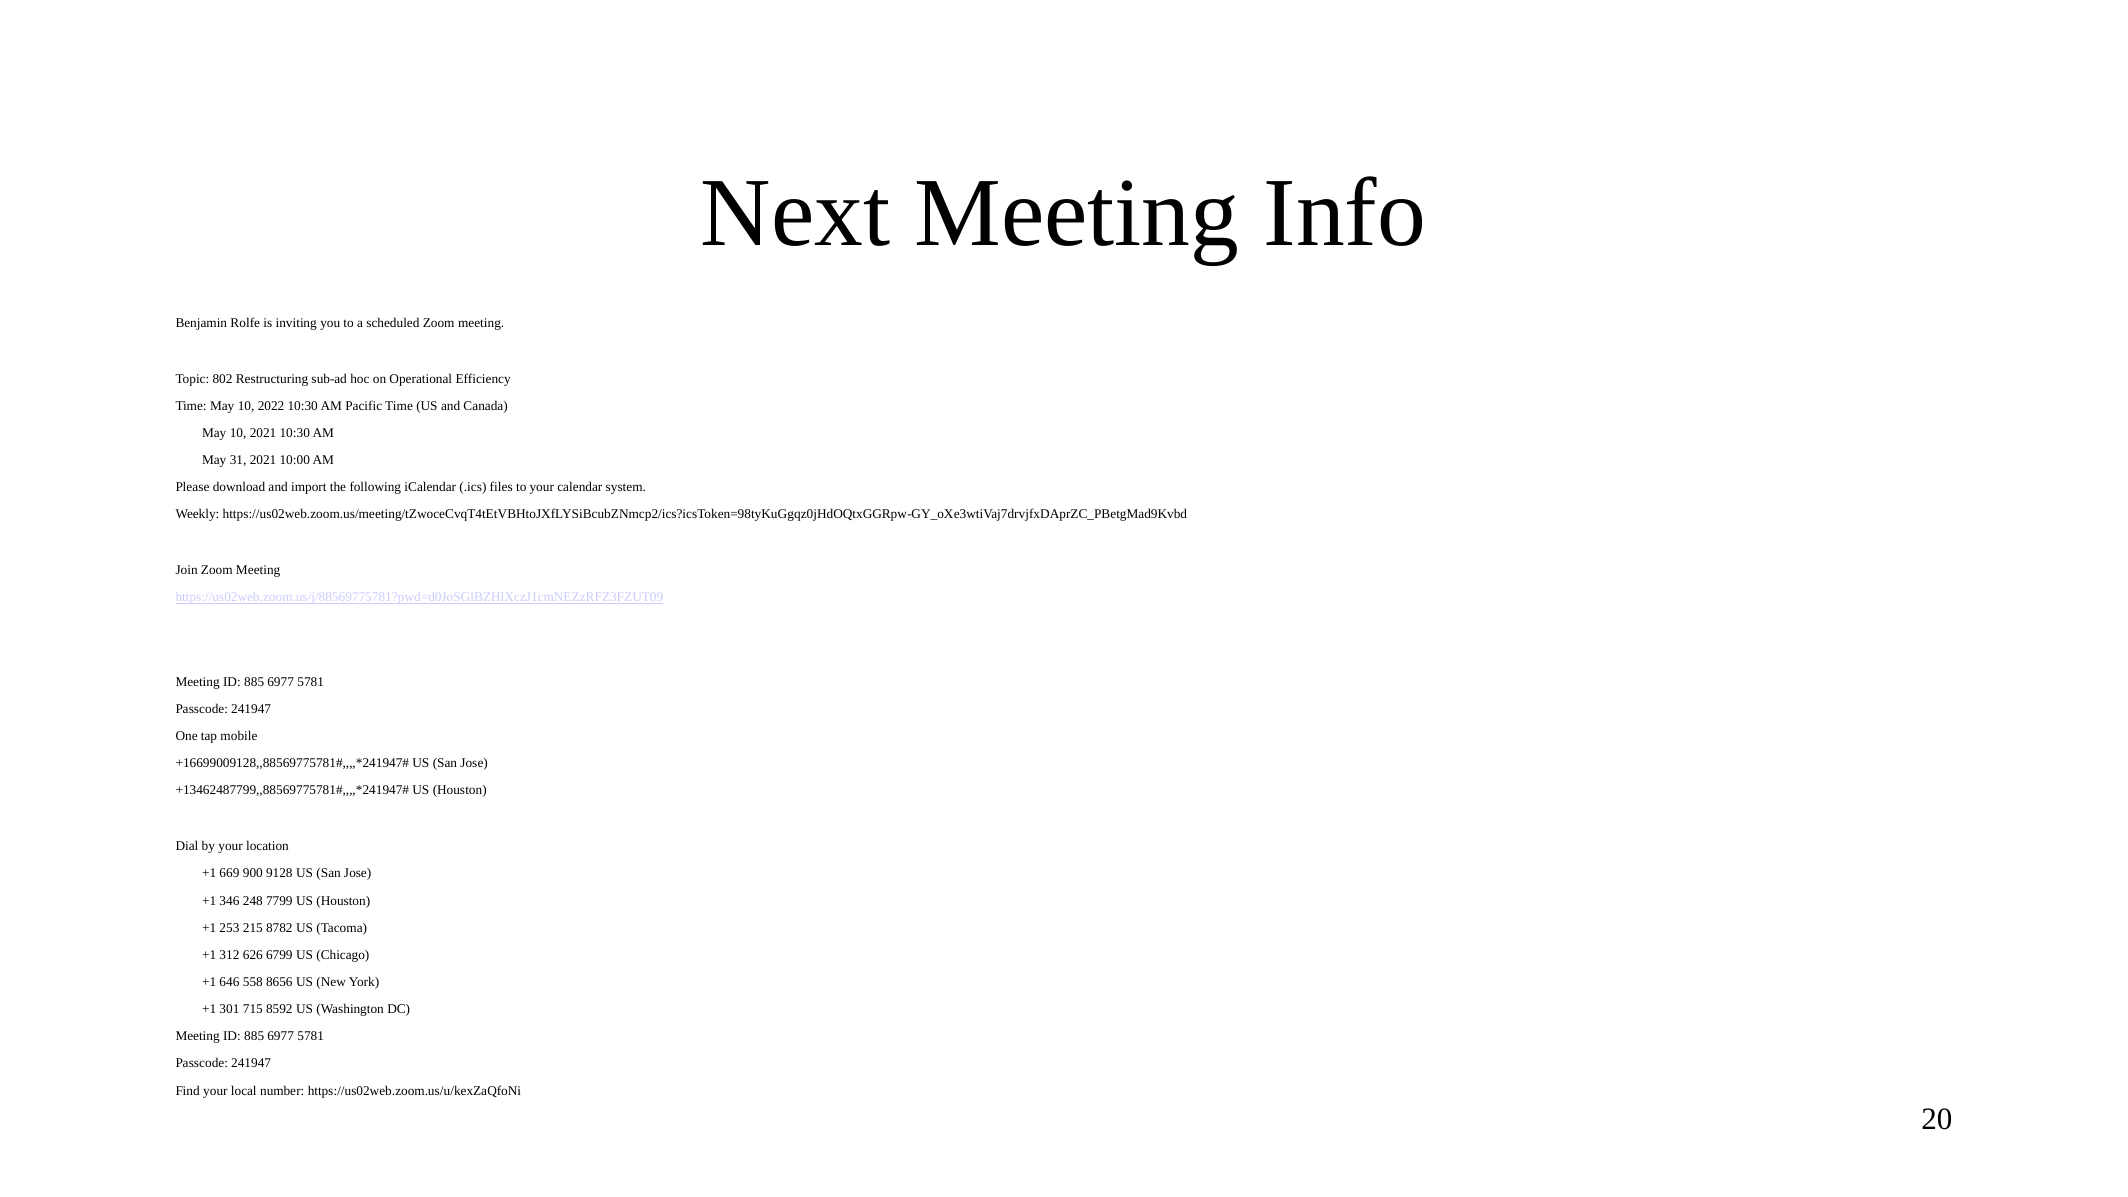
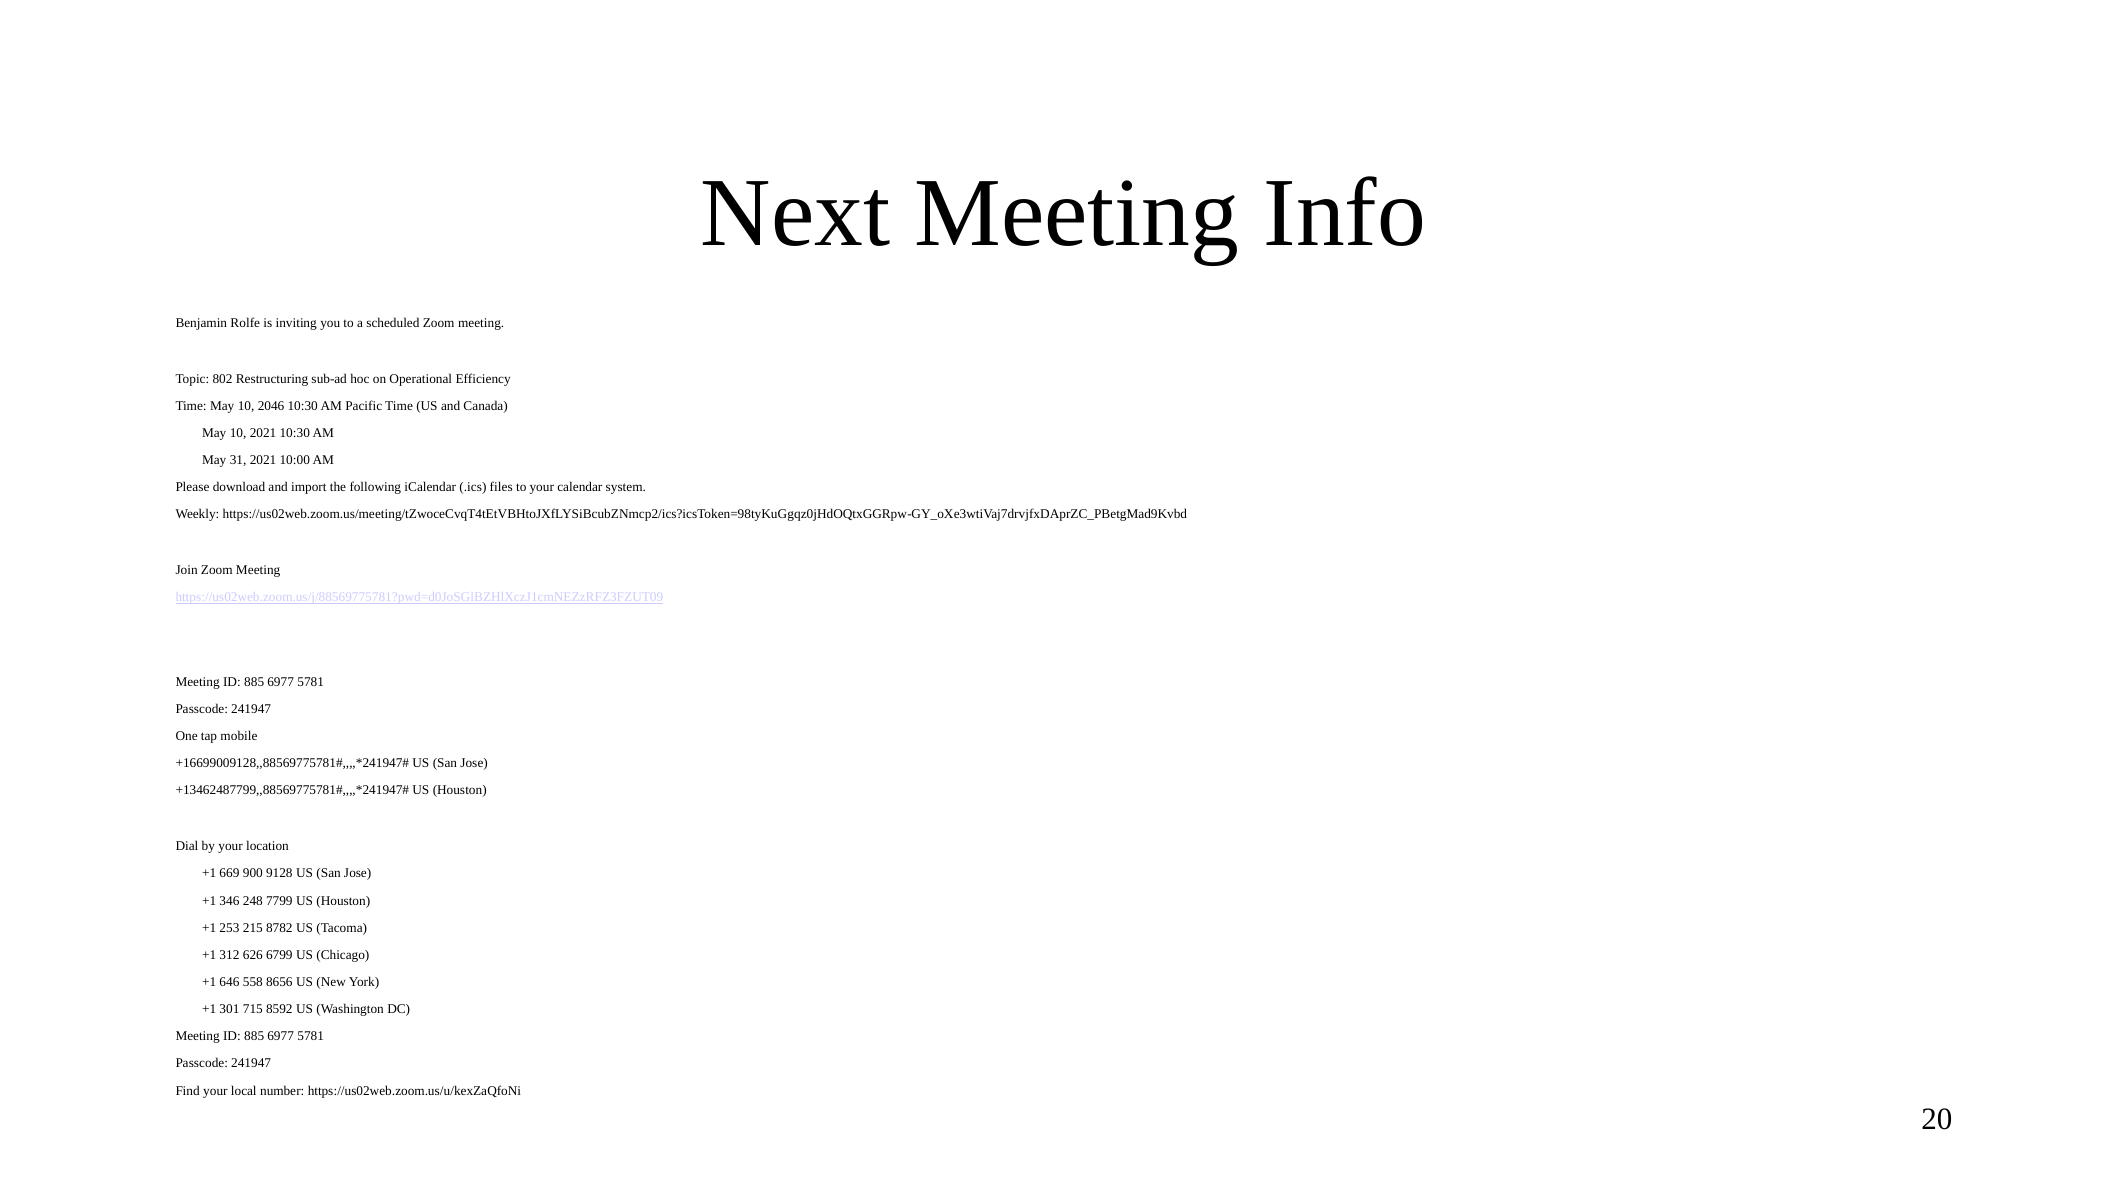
2022: 2022 -> 2046
